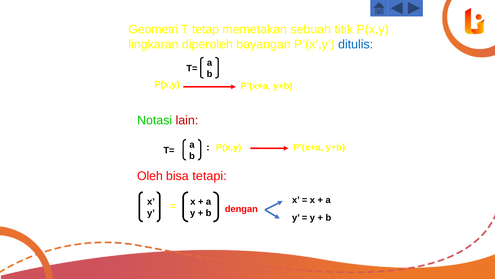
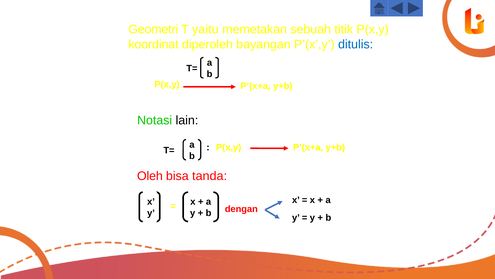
tetap: tetap -> yaitu
lingkaran: lingkaran -> koordinat
lain colour: red -> black
tetapi: tetapi -> tanda
